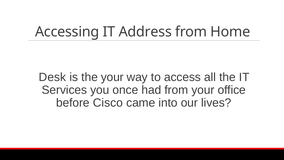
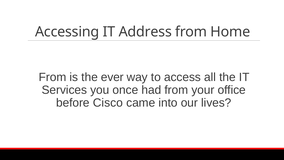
Desk at (52, 77): Desk -> From
the your: your -> ever
